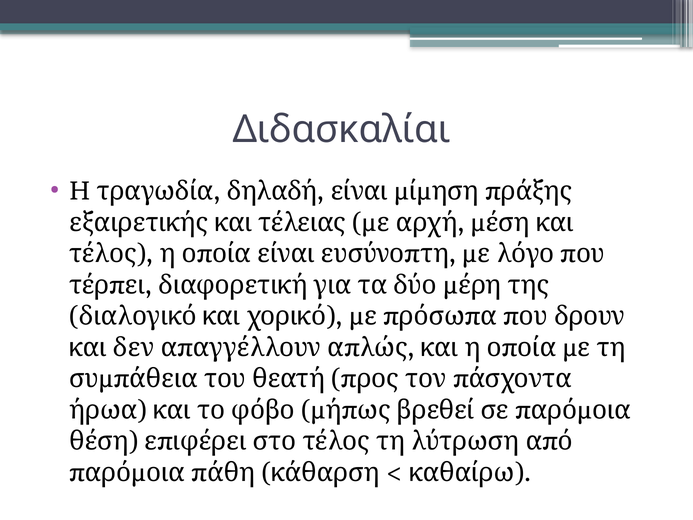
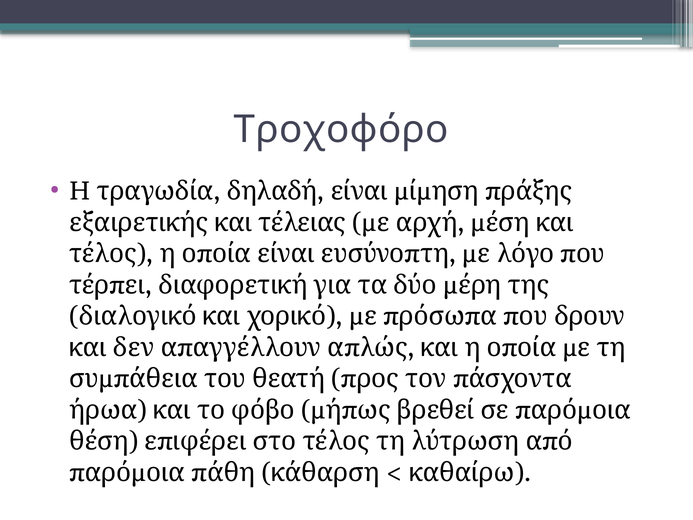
Διδασκαλίαι: Διδασκαλίαι -> Τροχοφόρο
